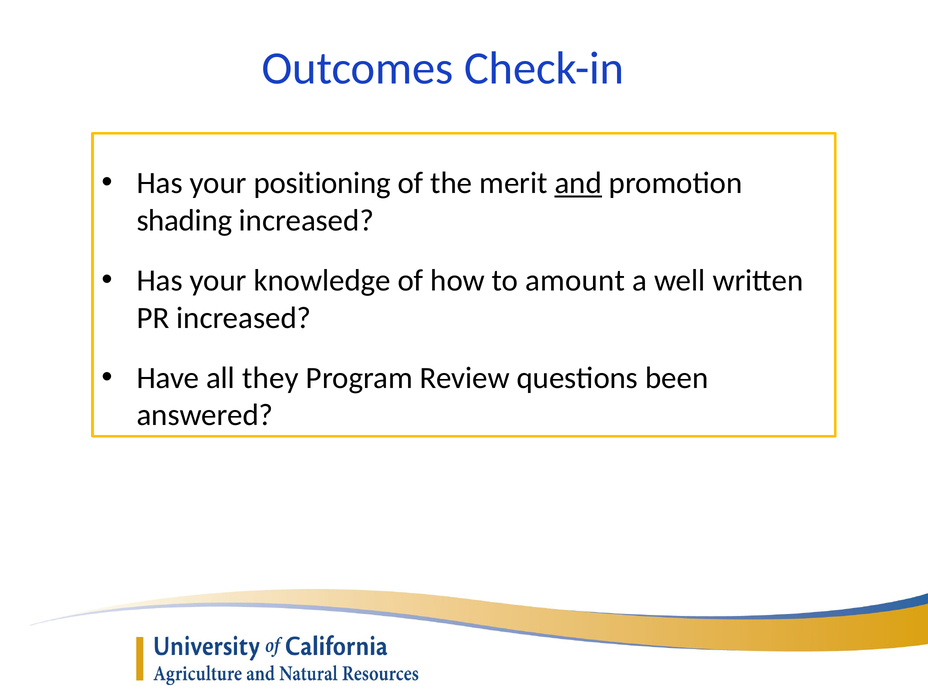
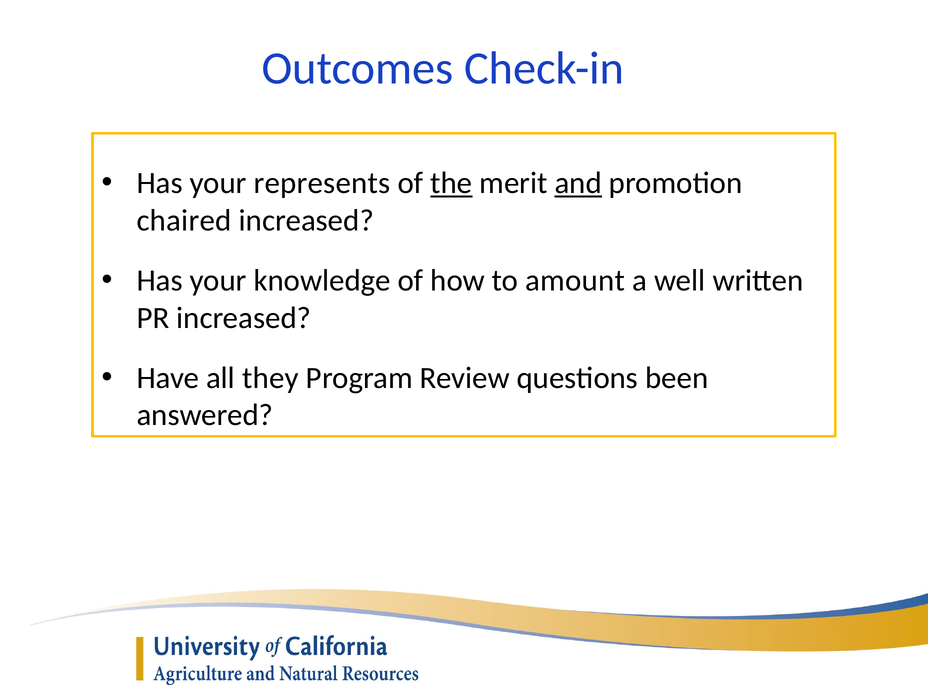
positioning: positioning -> represents
the underline: none -> present
shading: shading -> chaired
